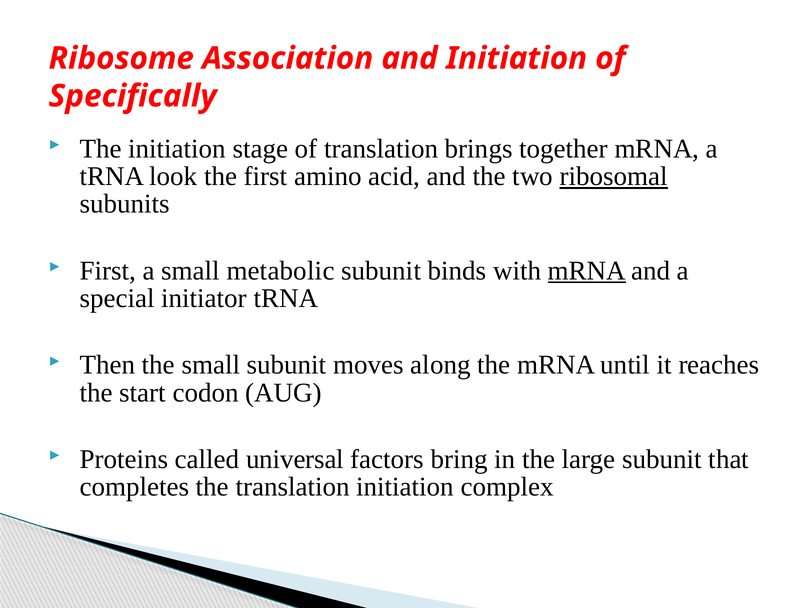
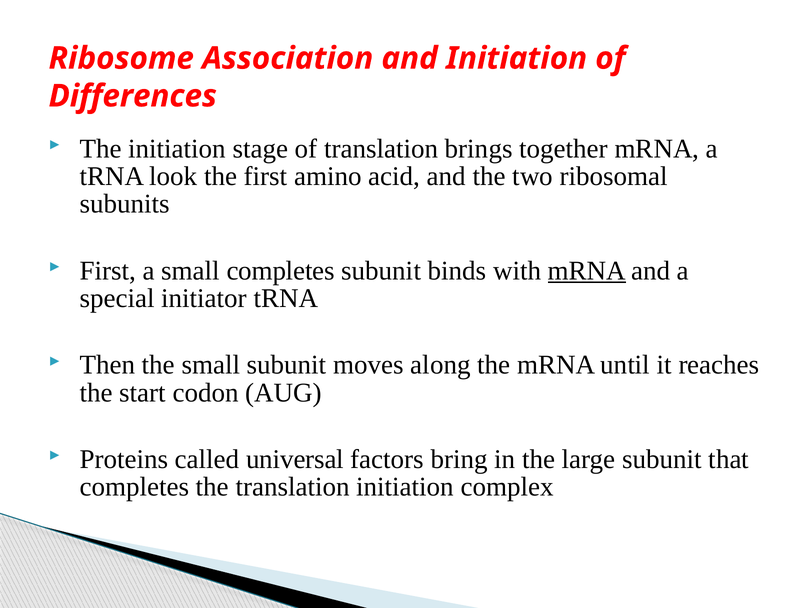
Specifically: Specifically -> Differences
ribosomal underline: present -> none
small metabolic: metabolic -> completes
